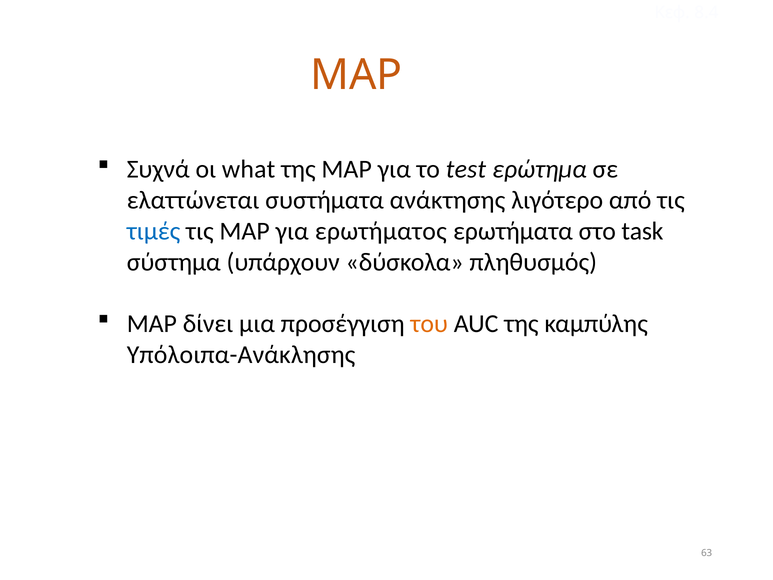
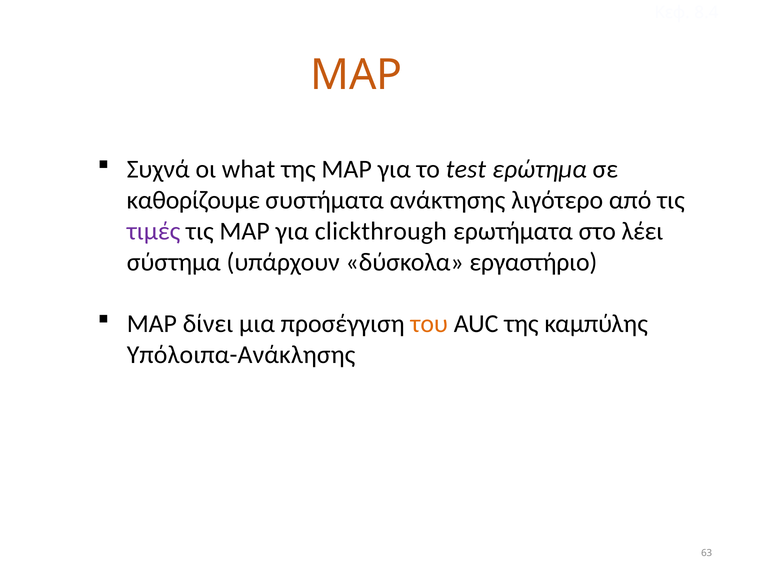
ελαττώνεται: ελαττώνεται -> καθορίζουμε
τιμές colour: blue -> purple
ερωτήματος: ερωτήματος -> clickthrough
task: task -> λέει
πληθυσμός: πληθυσμός -> εργαστήριο
